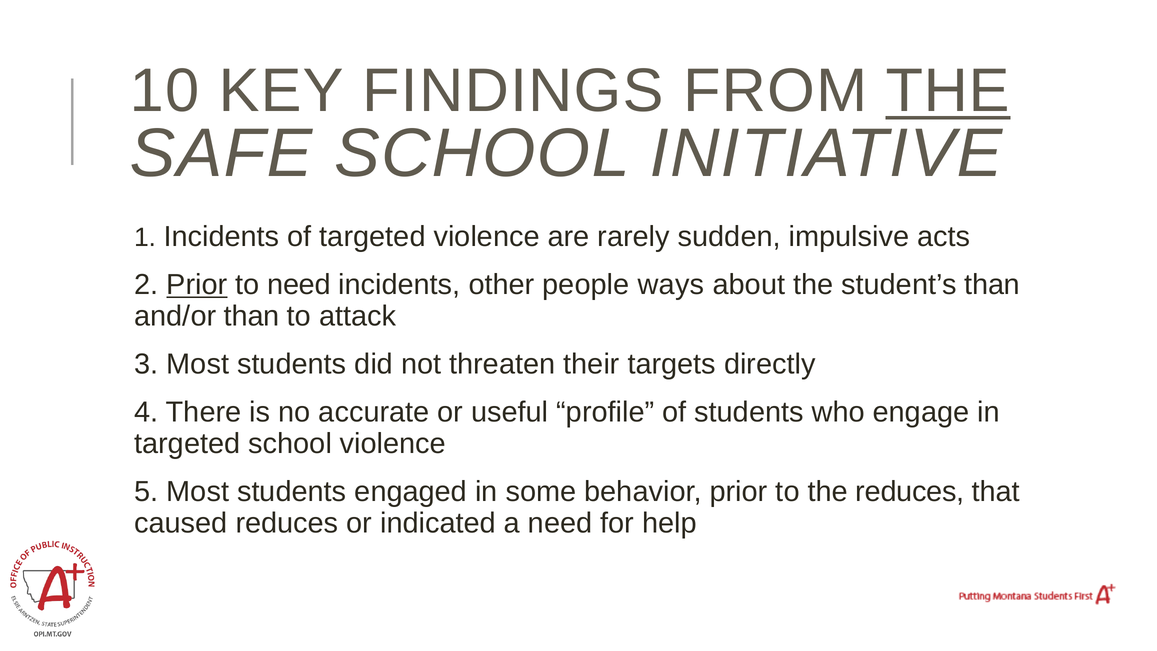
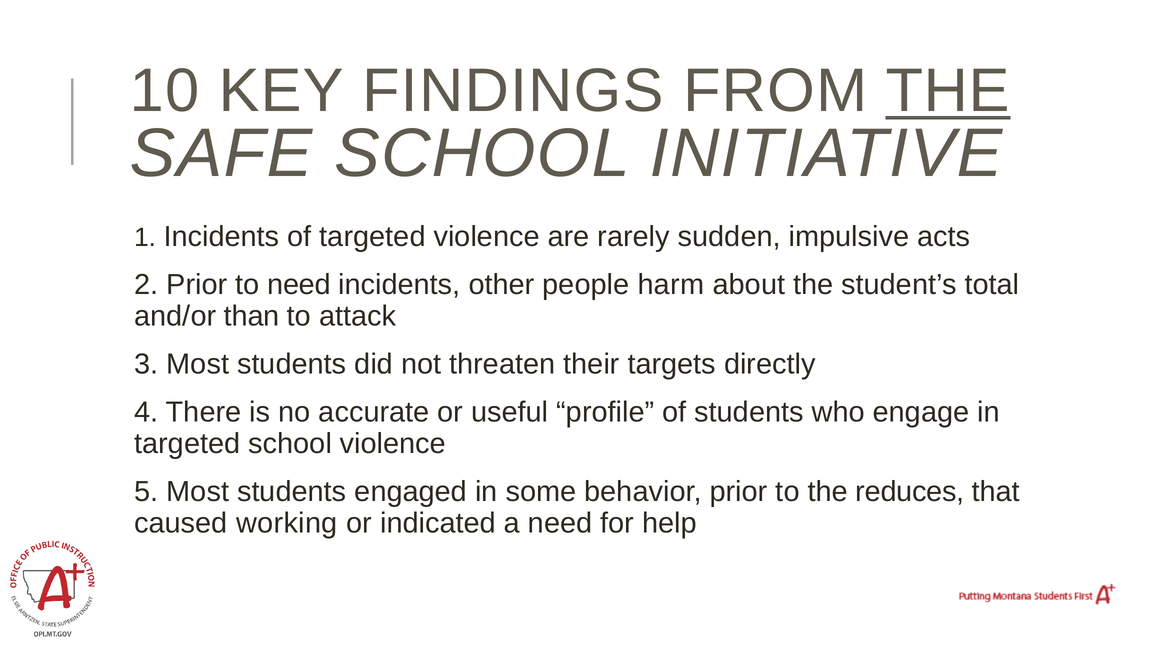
Prior at (197, 285) underline: present -> none
ways: ways -> harm
student’s than: than -> total
caused reduces: reduces -> working
